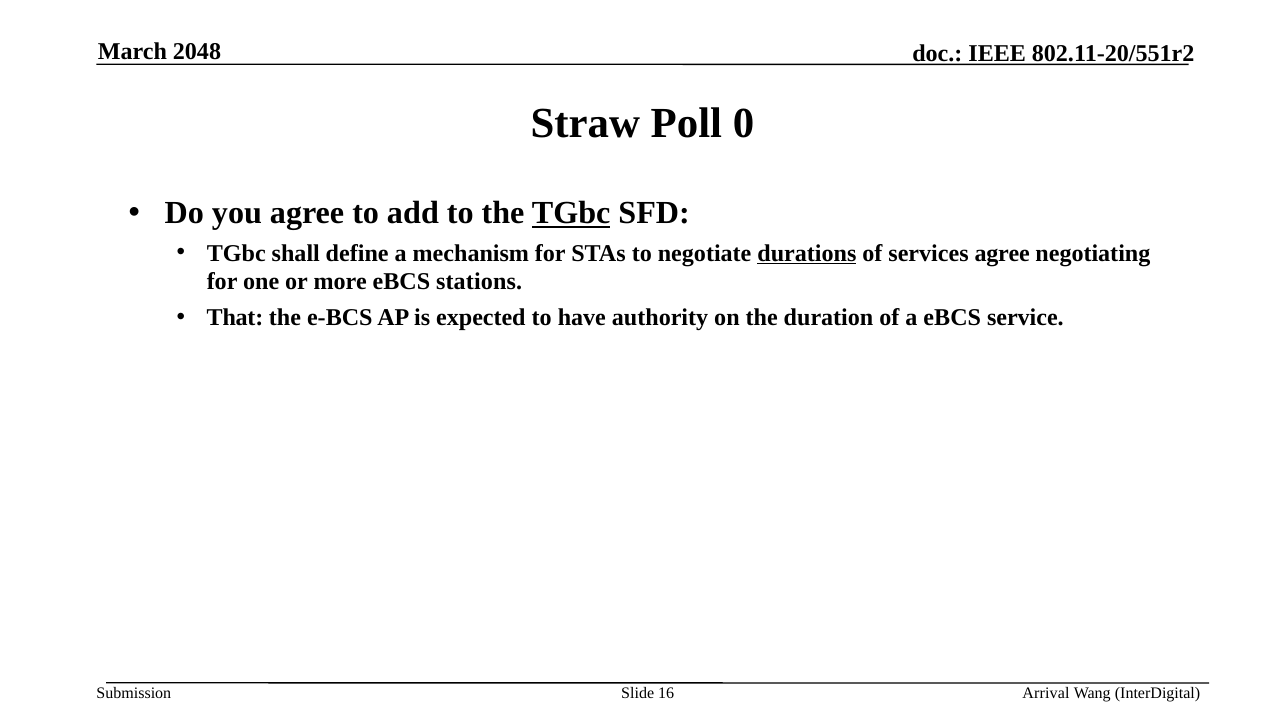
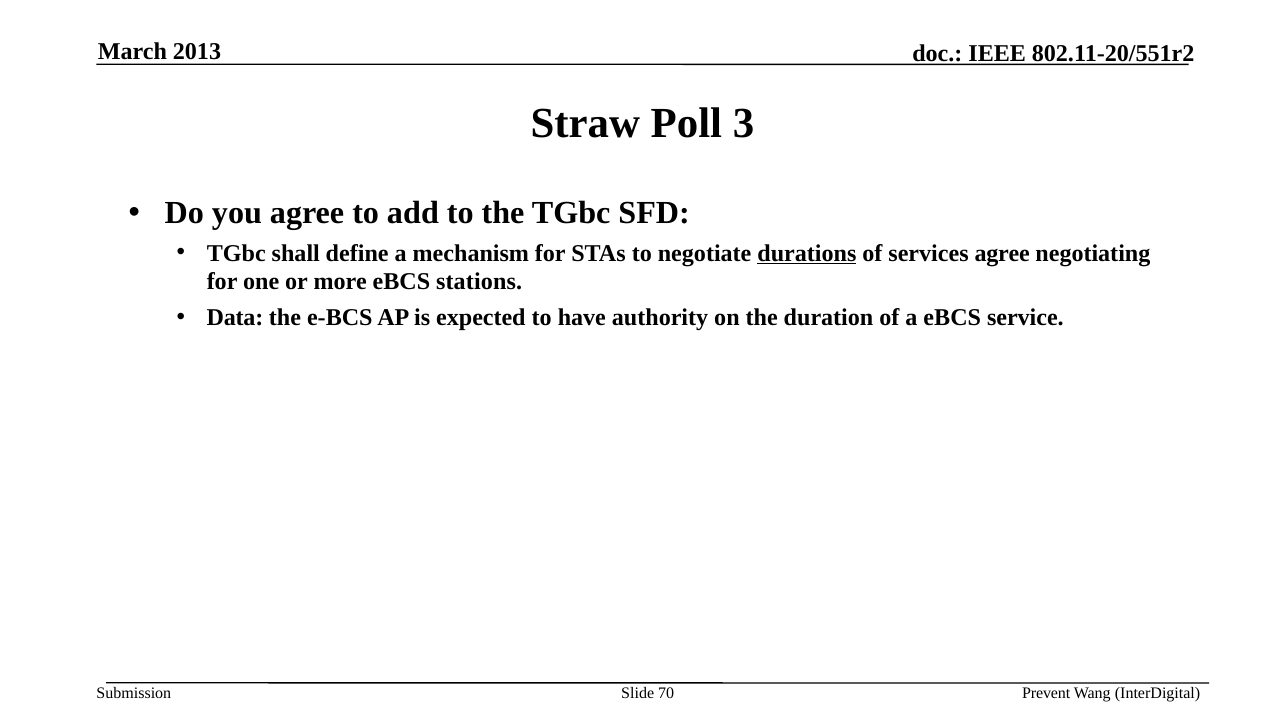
2048: 2048 -> 2013
0: 0 -> 3
TGbc at (571, 213) underline: present -> none
That: That -> Data
16: 16 -> 70
Arrival: Arrival -> Prevent
